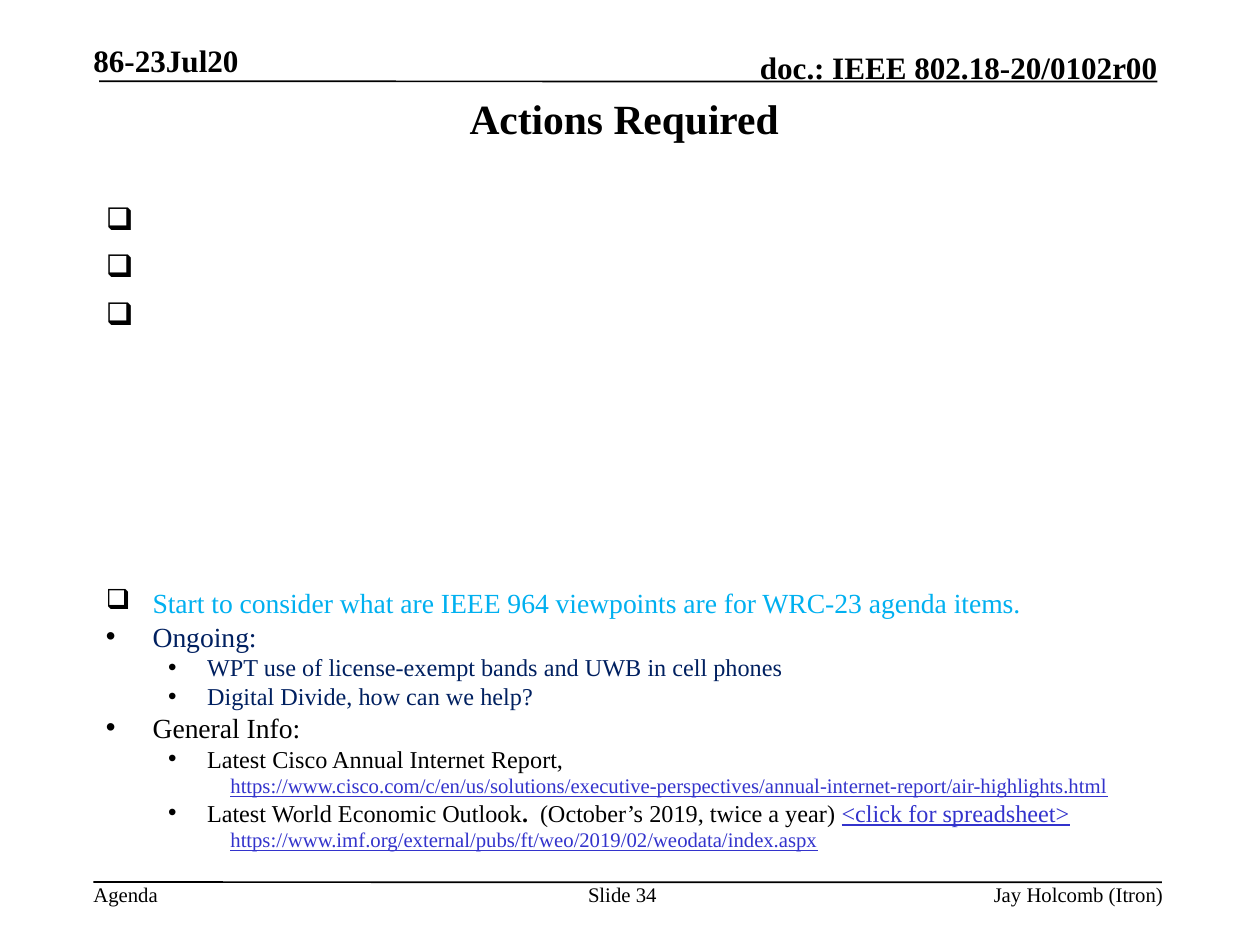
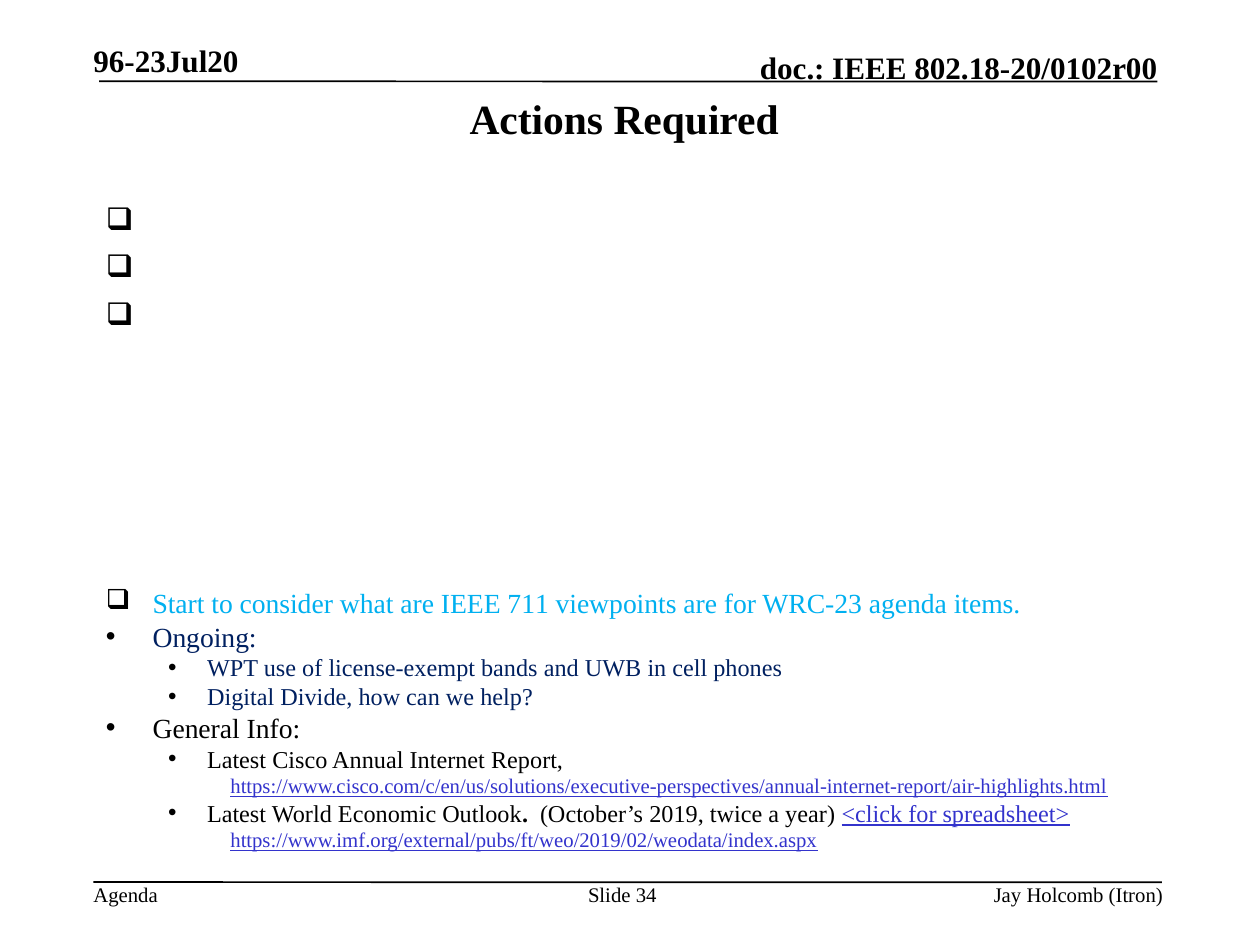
86-23Jul20: 86-23Jul20 -> 96-23Jul20
964: 964 -> 711
